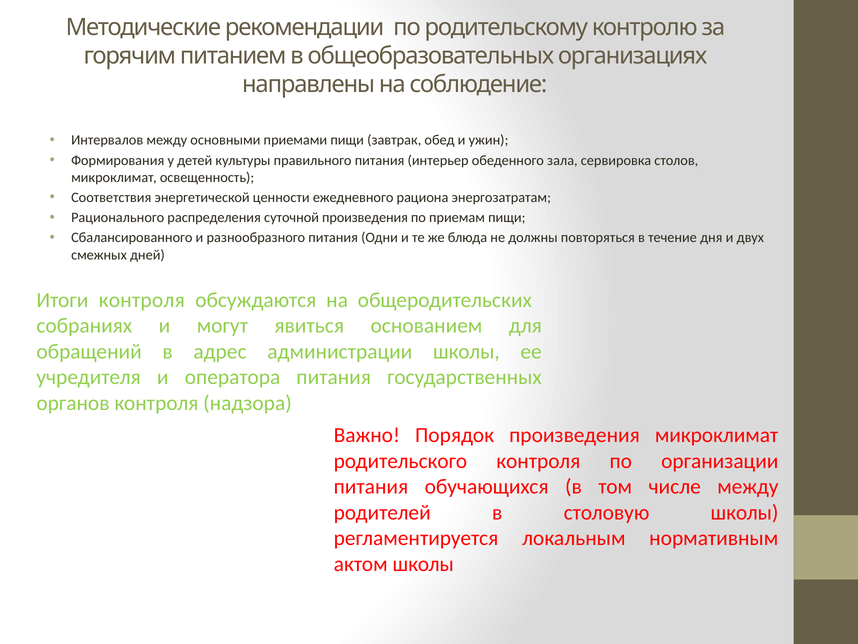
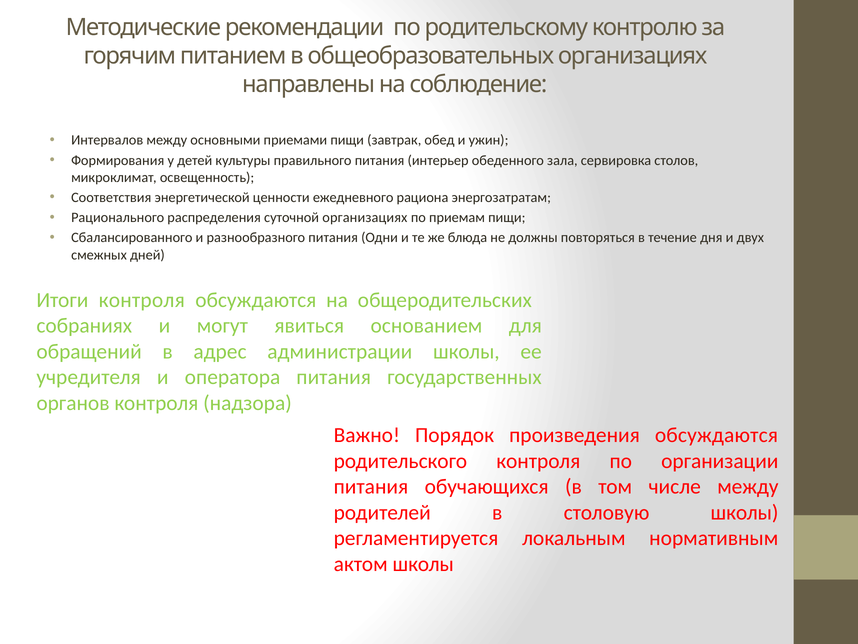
суточной произведения: произведения -> организациях
произведения микроклимат: микроклимат -> обсуждаются
